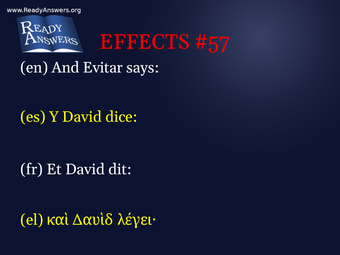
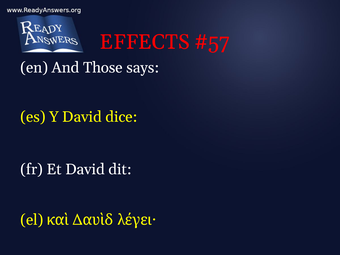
Evitar: Evitar -> Those
